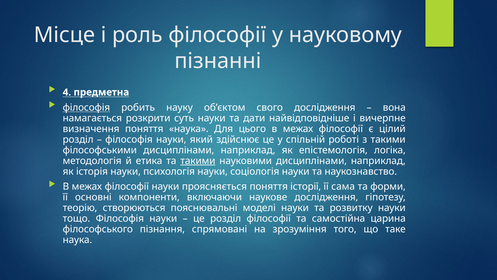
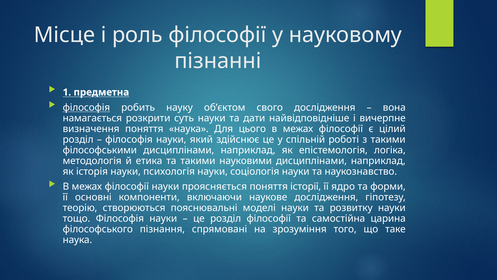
4: 4 -> 1
такими at (198, 161) underline: present -> none
сама: сама -> ядро
